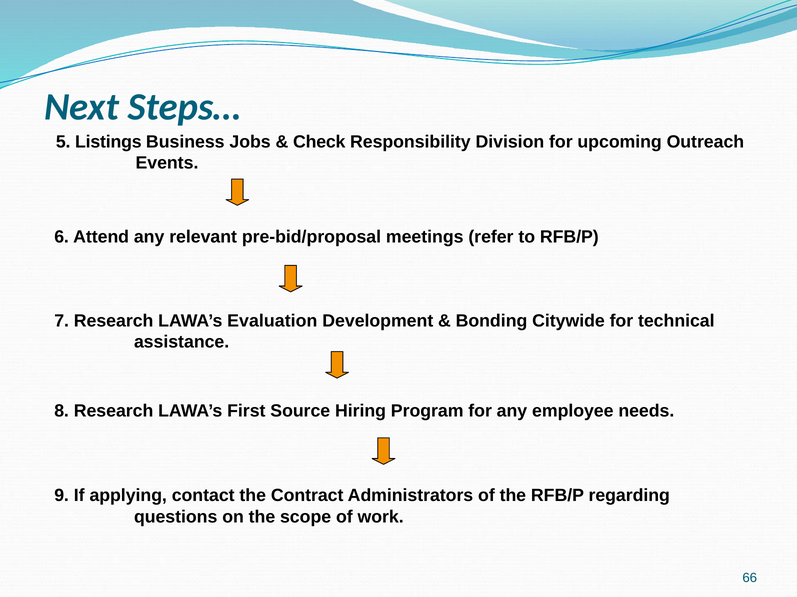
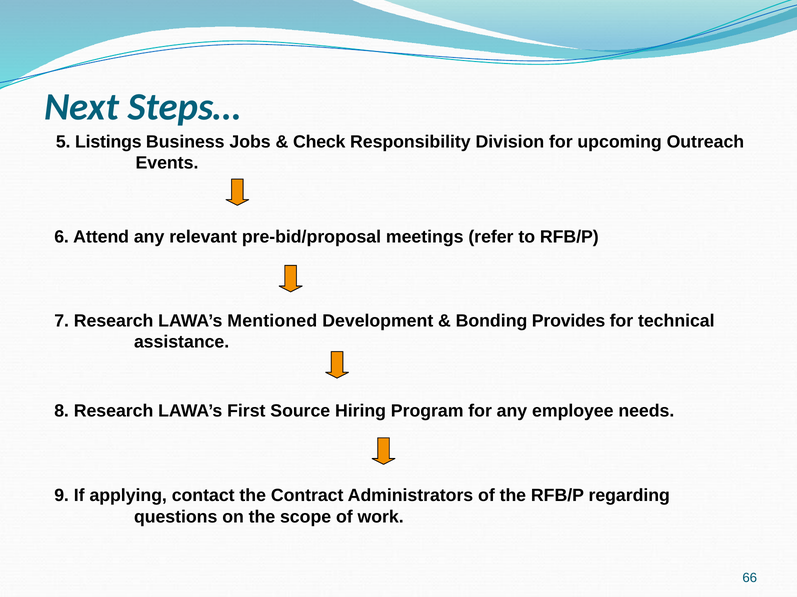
Evaluation: Evaluation -> Mentioned
Citywide: Citywide -> Provides
